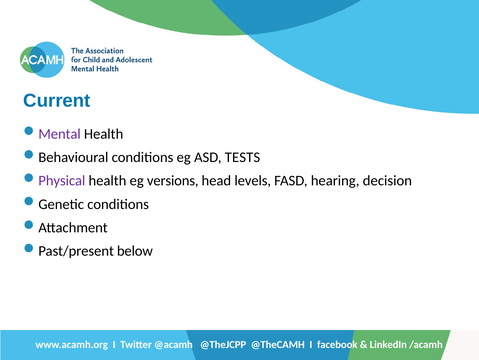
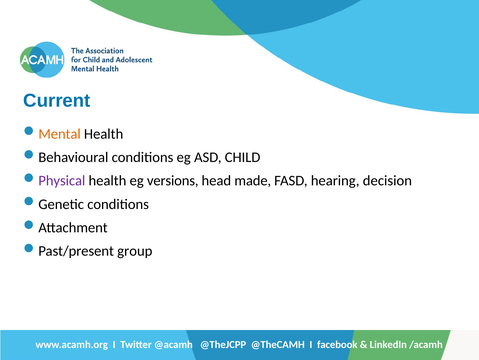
Mental colour: purple -> orange
TESTS: TESTS -> CHILD
levels: levels -> made
below: below -> group
